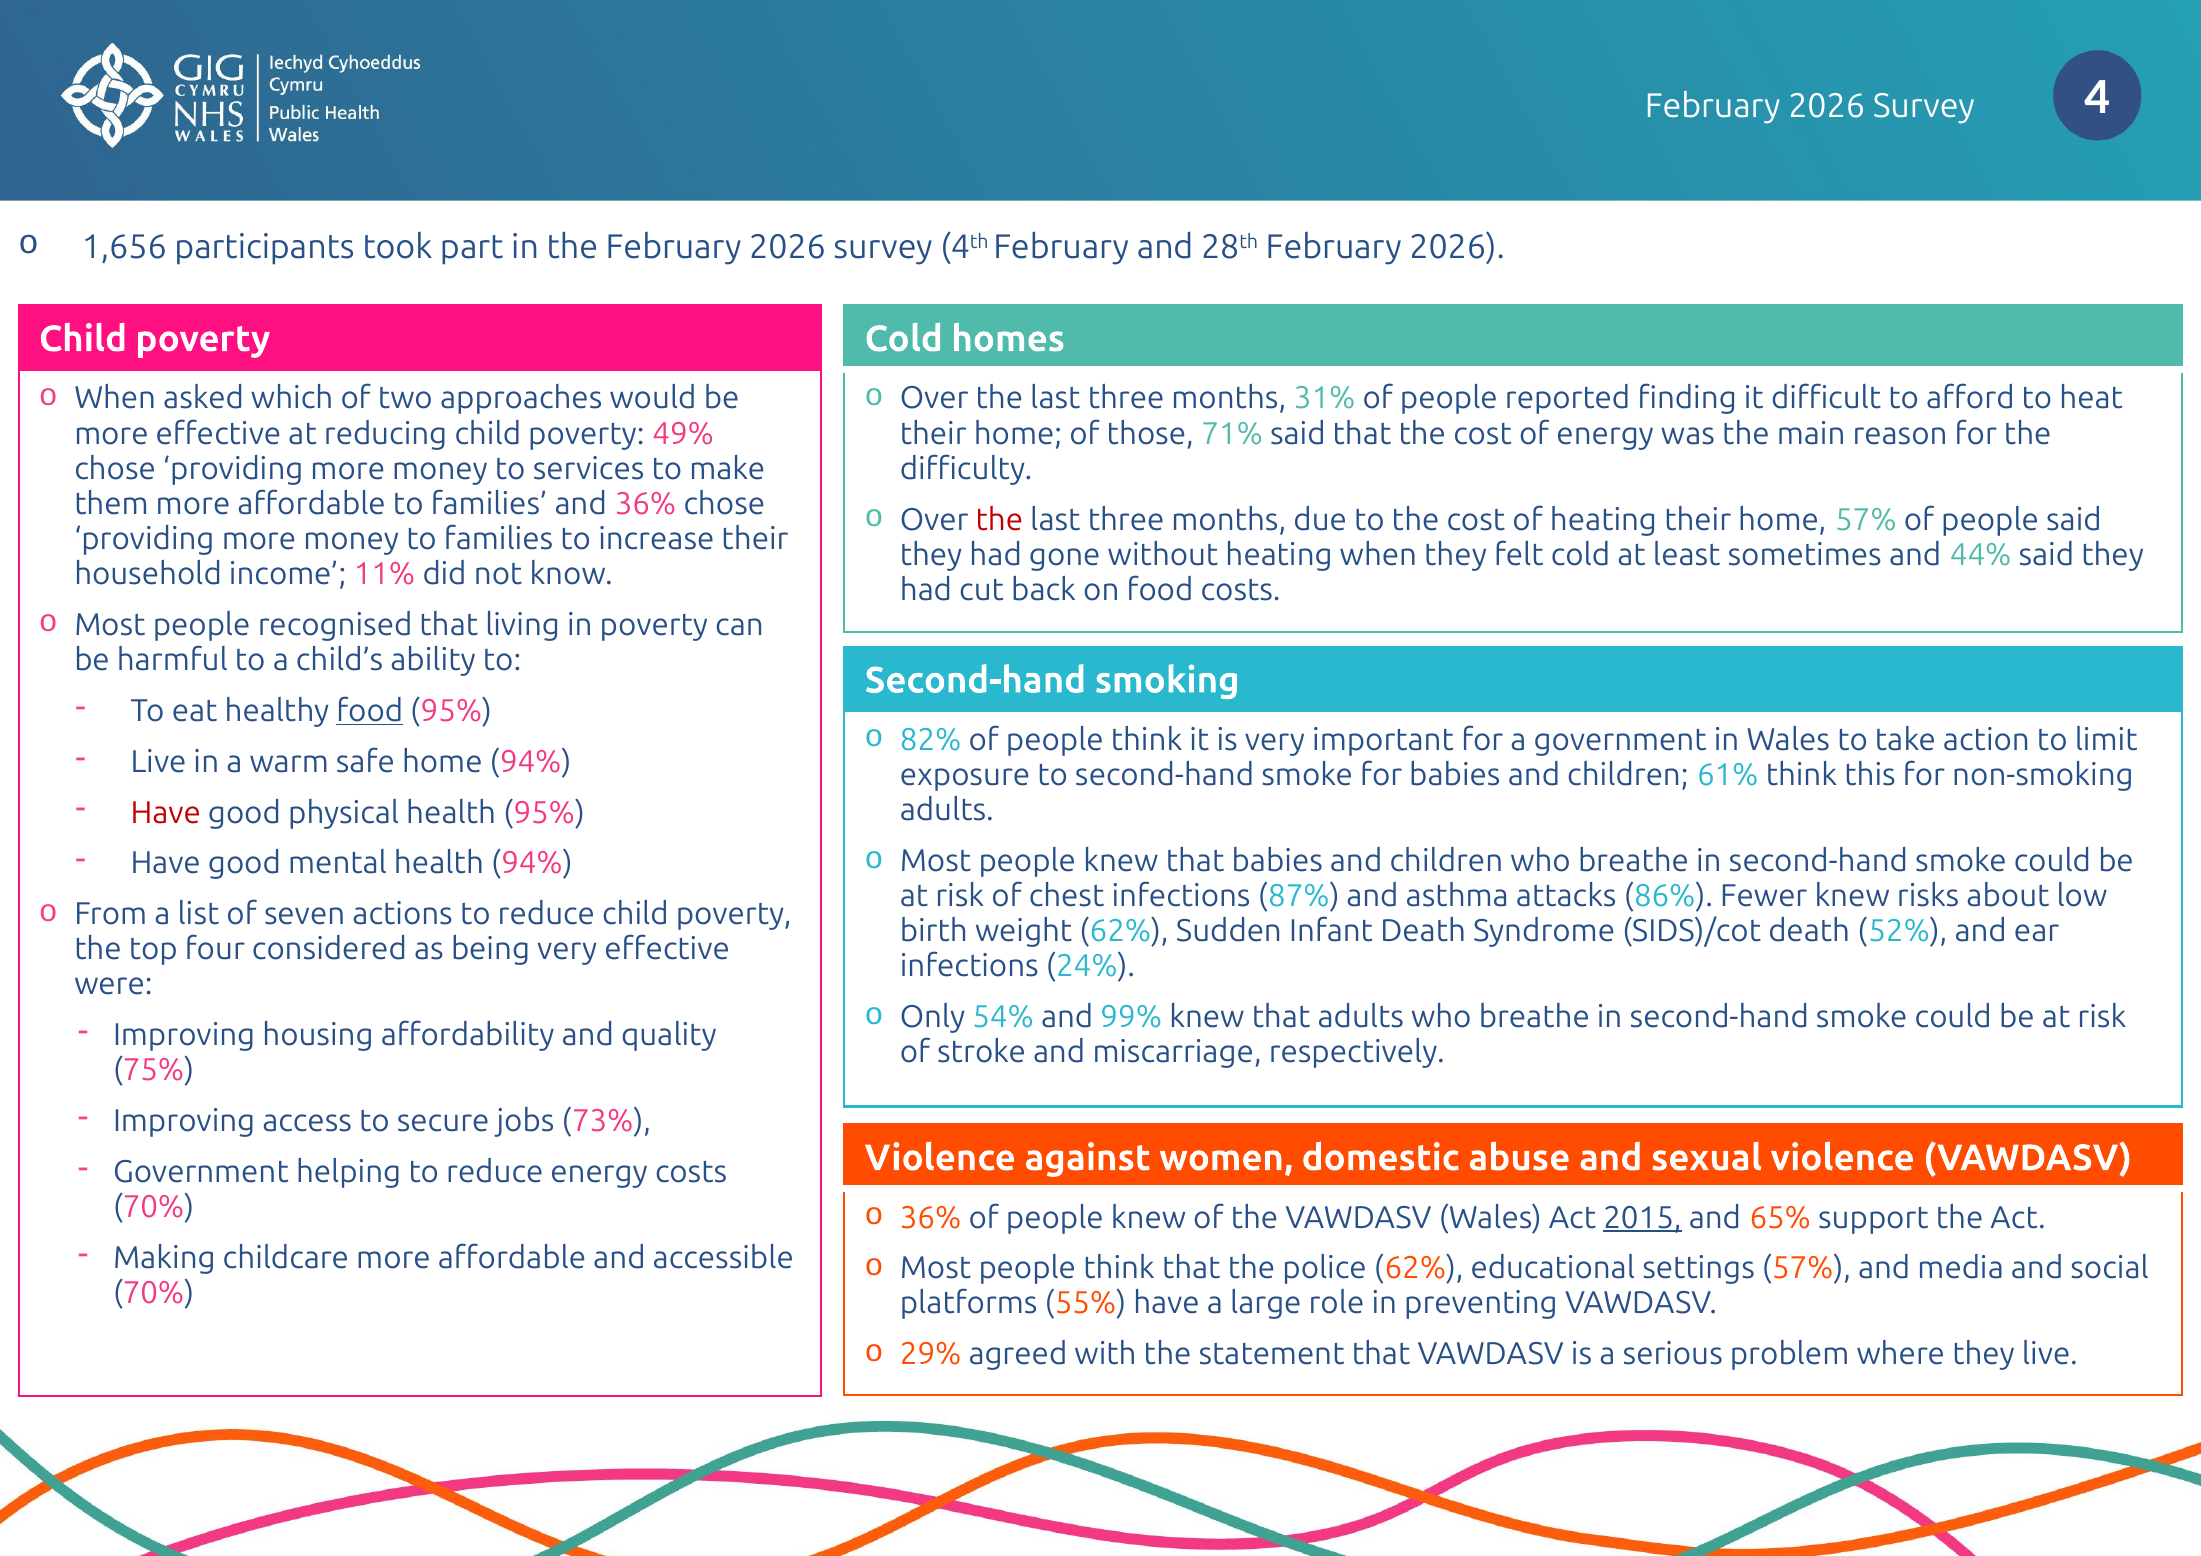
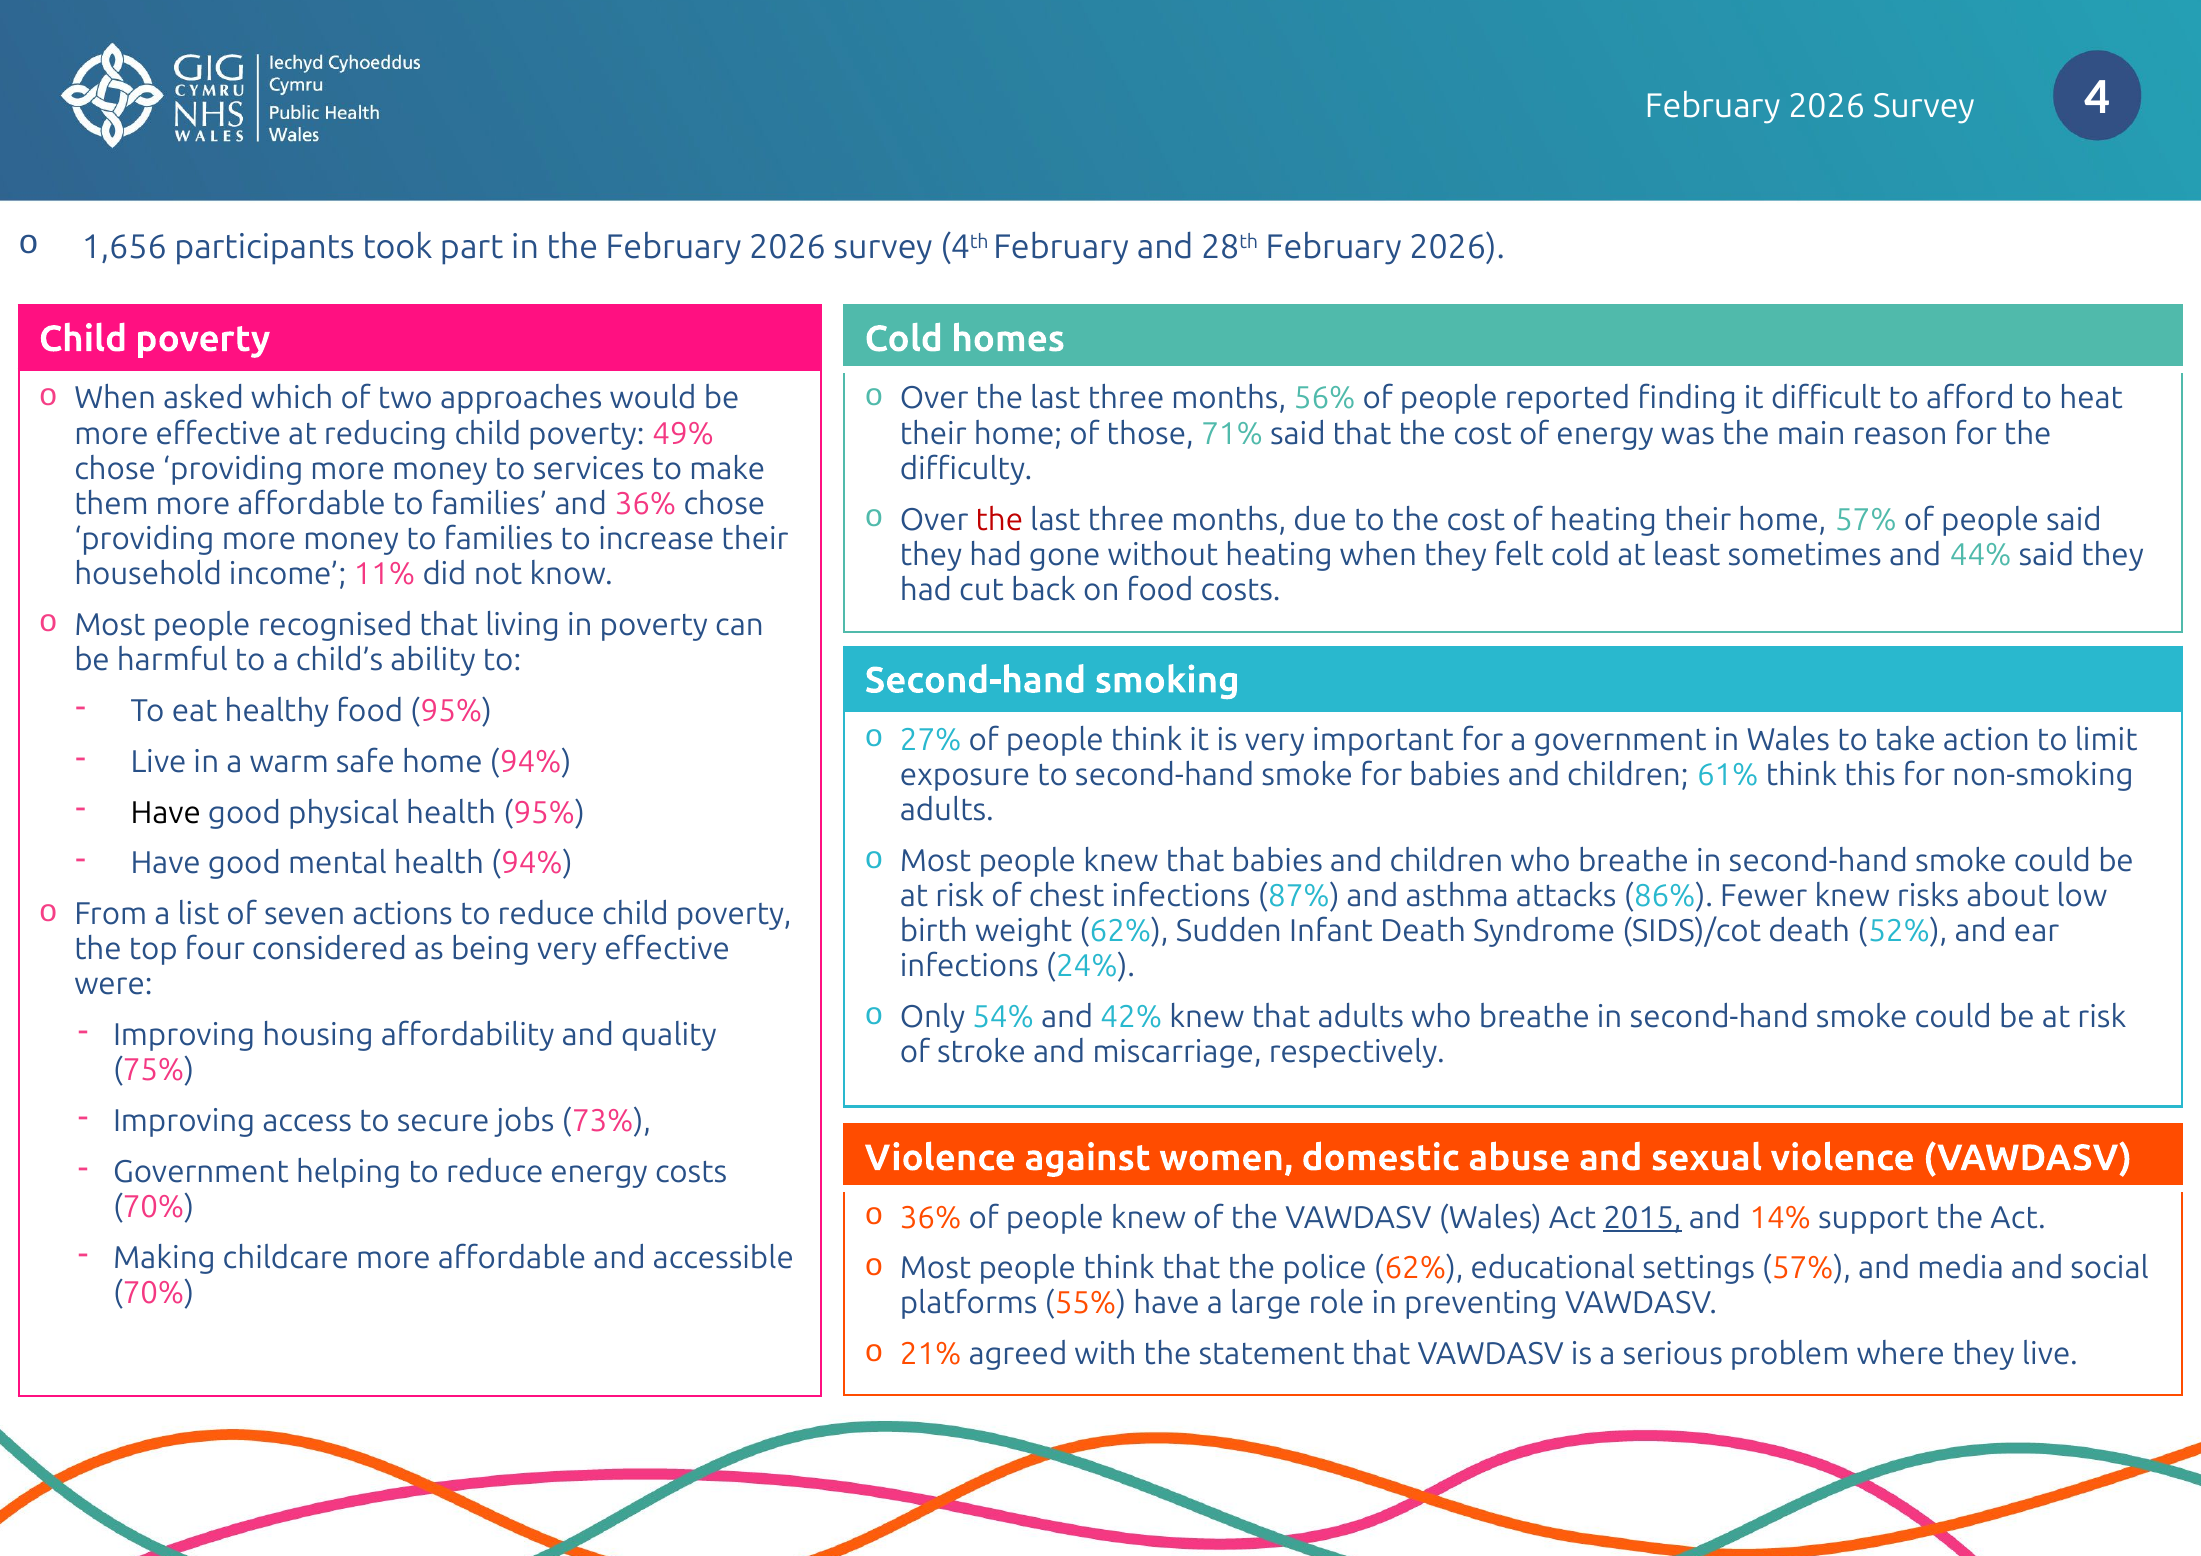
31%: 31% -> 56%
food at (370, 711) underline: present -> none
82%: 82% -> 27%
Have at (166, 813) colour: red -> black
99%: 99% -> 42%
65%: 65% -> 14%
29%: 29% -> 21%
